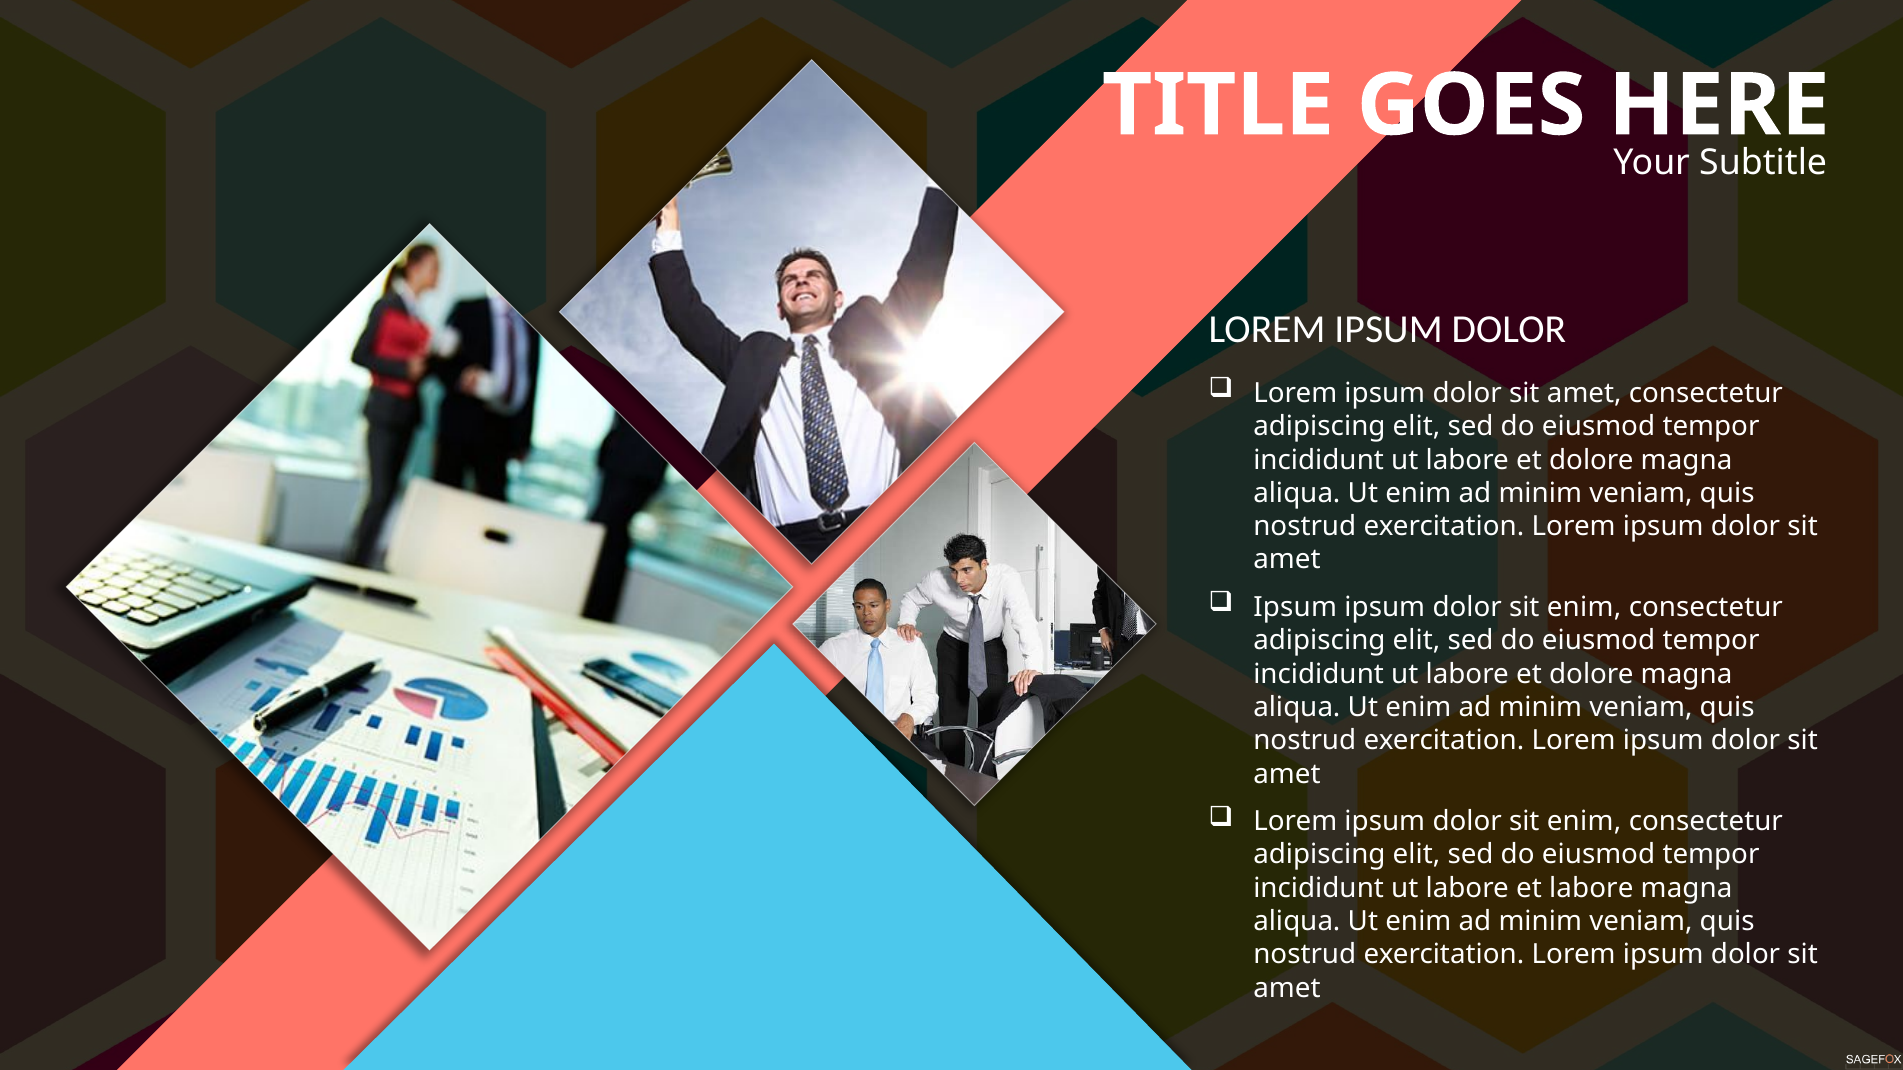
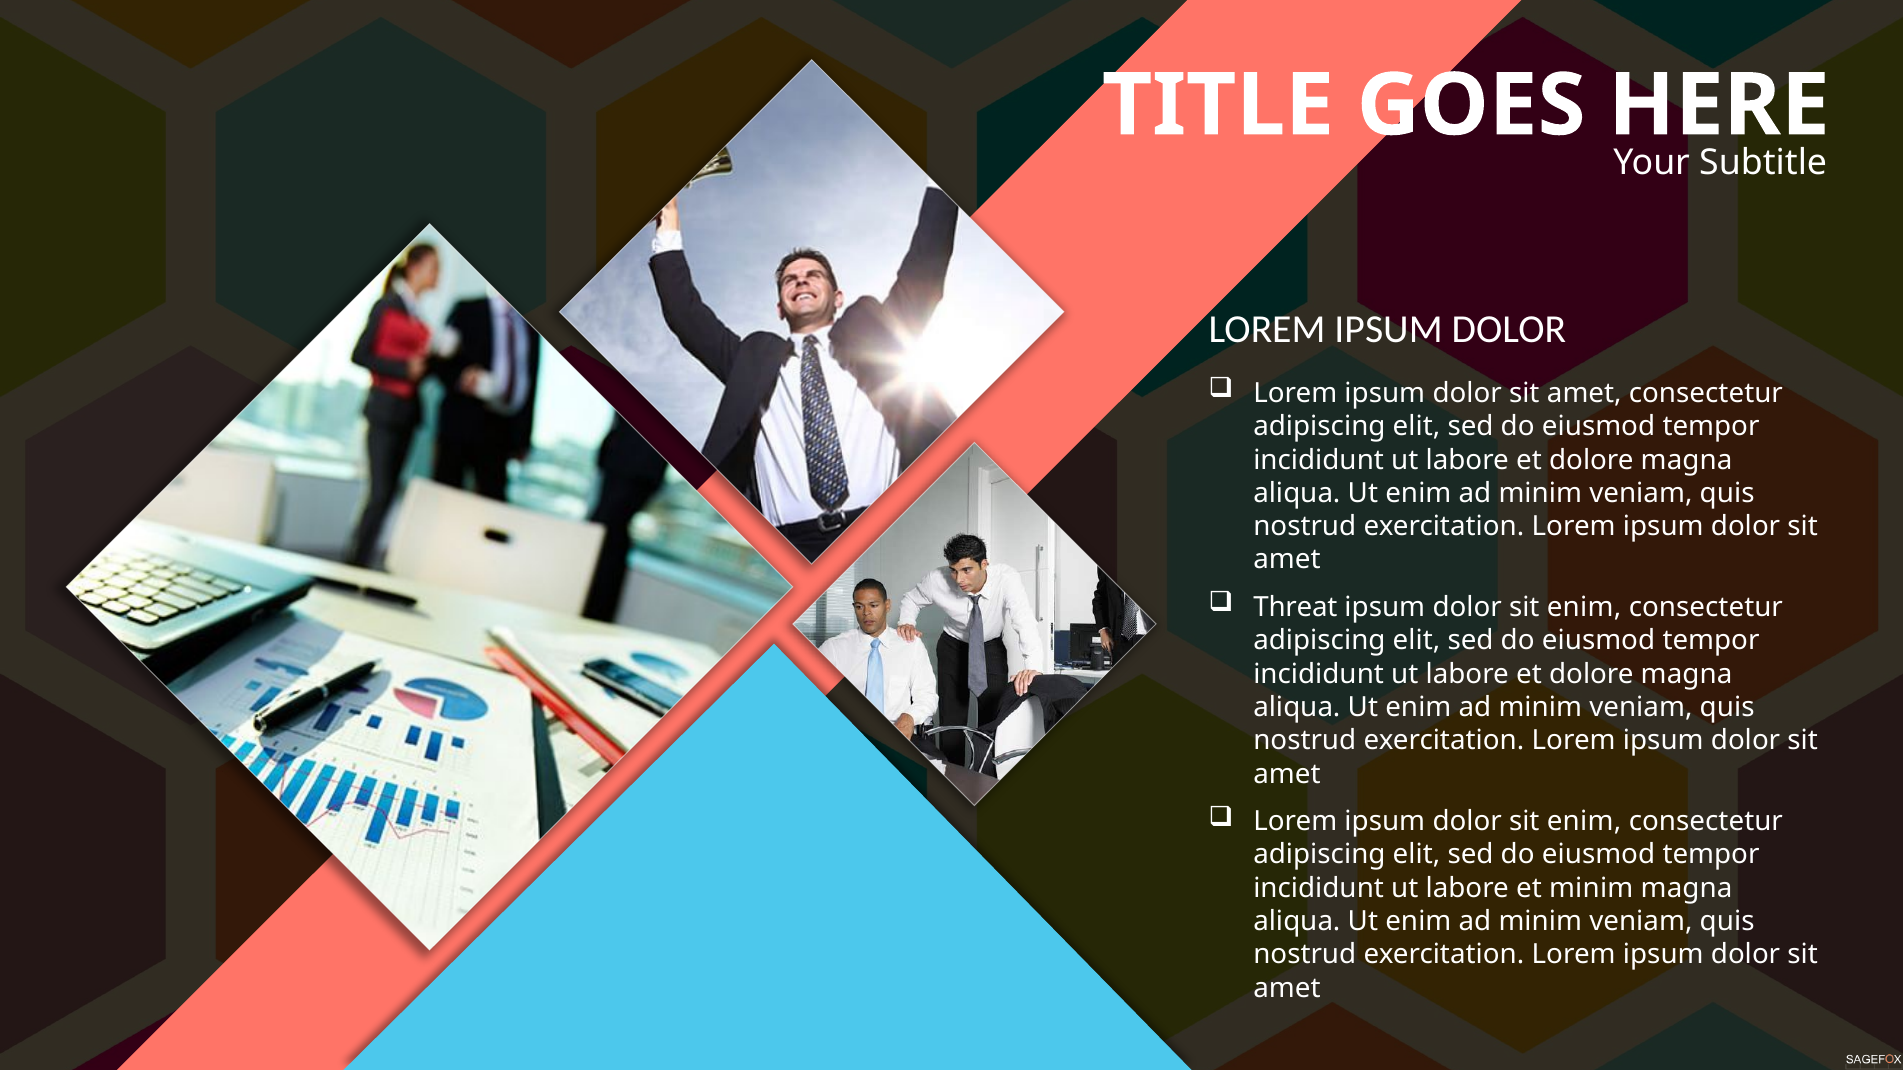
Ipsum at (1295, 608): Ipsum -> Threat
et labore: labore -> minim
